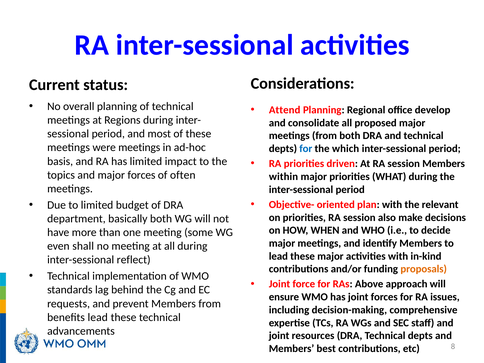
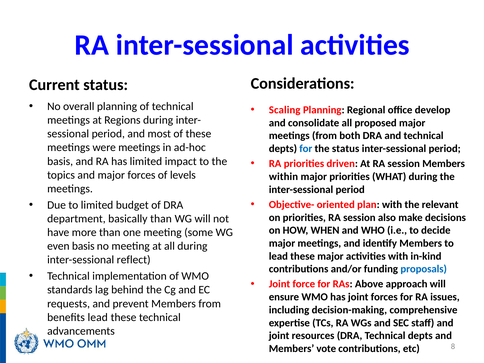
Attend: Attend -> Scaling
the which: which -> status
often: often -> levels
basically both: both -> than
even shall: shall -> basis
proposals colour: orange -> blue
best: best -> vote
